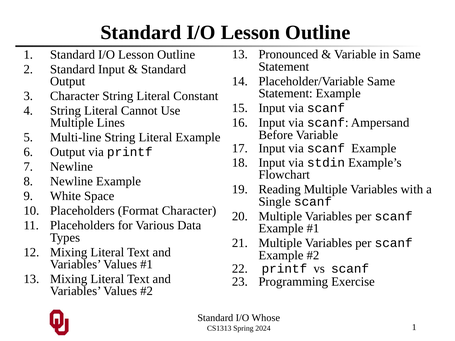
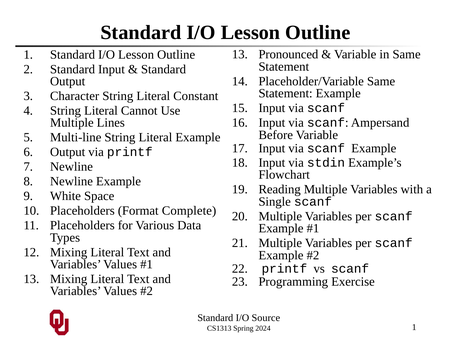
Format Character: Character -> Complete
Whose: Whose -> Source
